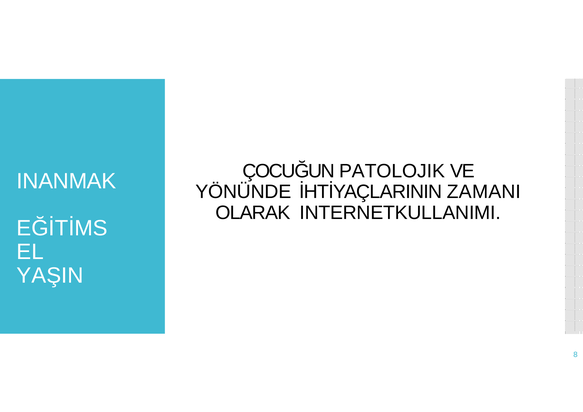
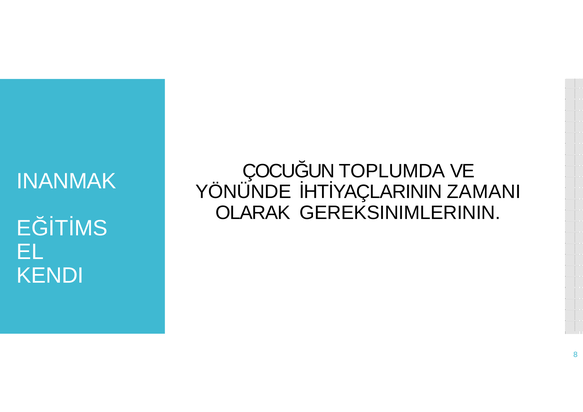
PATOLOJIK: PATOLOJIK -> TOPLUMDA
INTERNETKULLANIMI: INTERNETKULLANIMI -> GEREKSINIMLERININ
YAŞIN: YAŞIN -> KENDI
